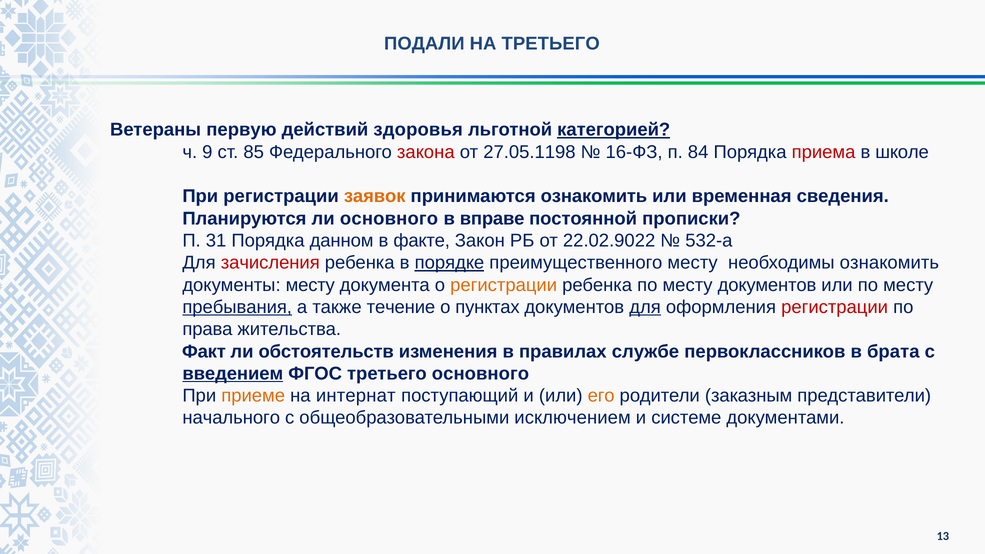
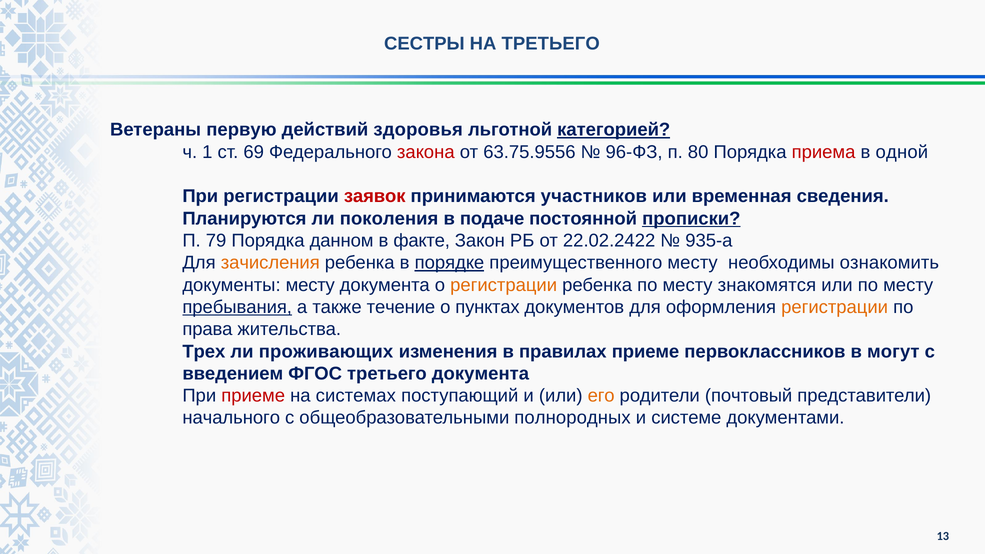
ПОДАЛИ: ПОДАЛИ -> СЕСТРЫ
9: 9 -> 1
85: 85 -> 69
27.05.1198: 27.05.1198 -> 63.75.9556
16-ФЗ: 16-ФЗ -> 96-ФЗ
84: 84 -> 80
школе: школе -> одной
заявок colour: orange -> red
принимаются ознакомить: ознакомить -> участников
ли основного: основного -> поколения
вправе: вправе -> подаче
прописки underline: none -> present
31: 31 -> 79
22.02.9022: 22.02.9022 -> 22.02.2422
532-а: 532-а -> 935-а
зачисления colour: red -> orange
месту документов: документов -> знакомятся
для at (645, 307) underline: present -> none
регистрации at (835, 307) colour: red -> orange
Факт: Факт -> Трех
обстоятельств: обстоятельств -> проживающих
правилах службе: службе -> приеме
брата: брата -> могут
введением underline: present -> none
третьего основного: основного -> документа
приеме at (253, 396) colour: orange -> red
интернат: интернат -> системах
заказным: заказным -> почтовый
исключением: исключением -> полнородных
